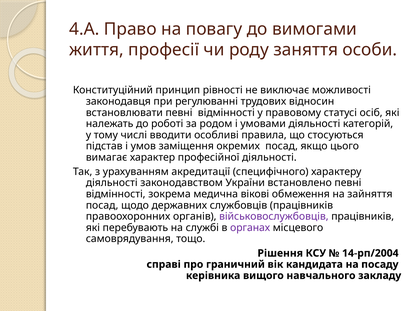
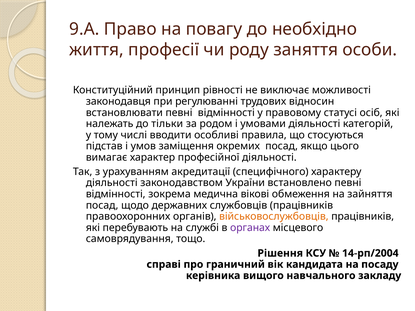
4.А: 4.А -> 9.А
вимогами: вимогами -> необхідно
роботі: роботі -> тільки
військовослужбовців colour: purple -> orange
